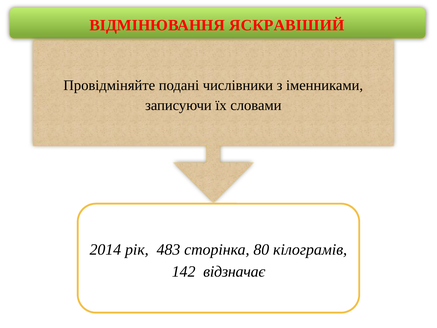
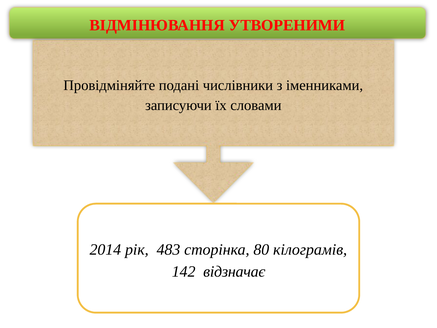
ЯСКРАВІШИЙ: ЯСКРАВІШИЙ -> УТВОРЕНИМИ
